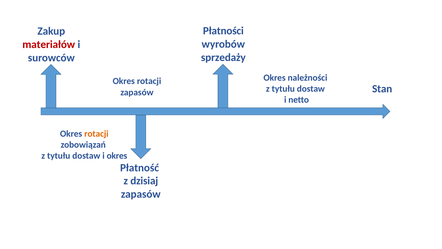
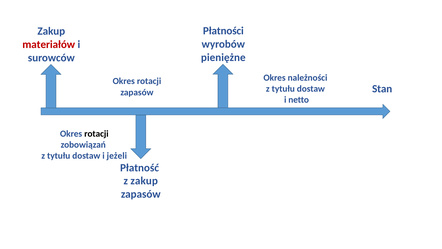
sprzedaży: sprzedaży -> pieniężne
rotacji at (96, 133) colour: orange -> black
i okres: okres -> jeżeli
z dzisiaj: dzisiaj -> zakup
